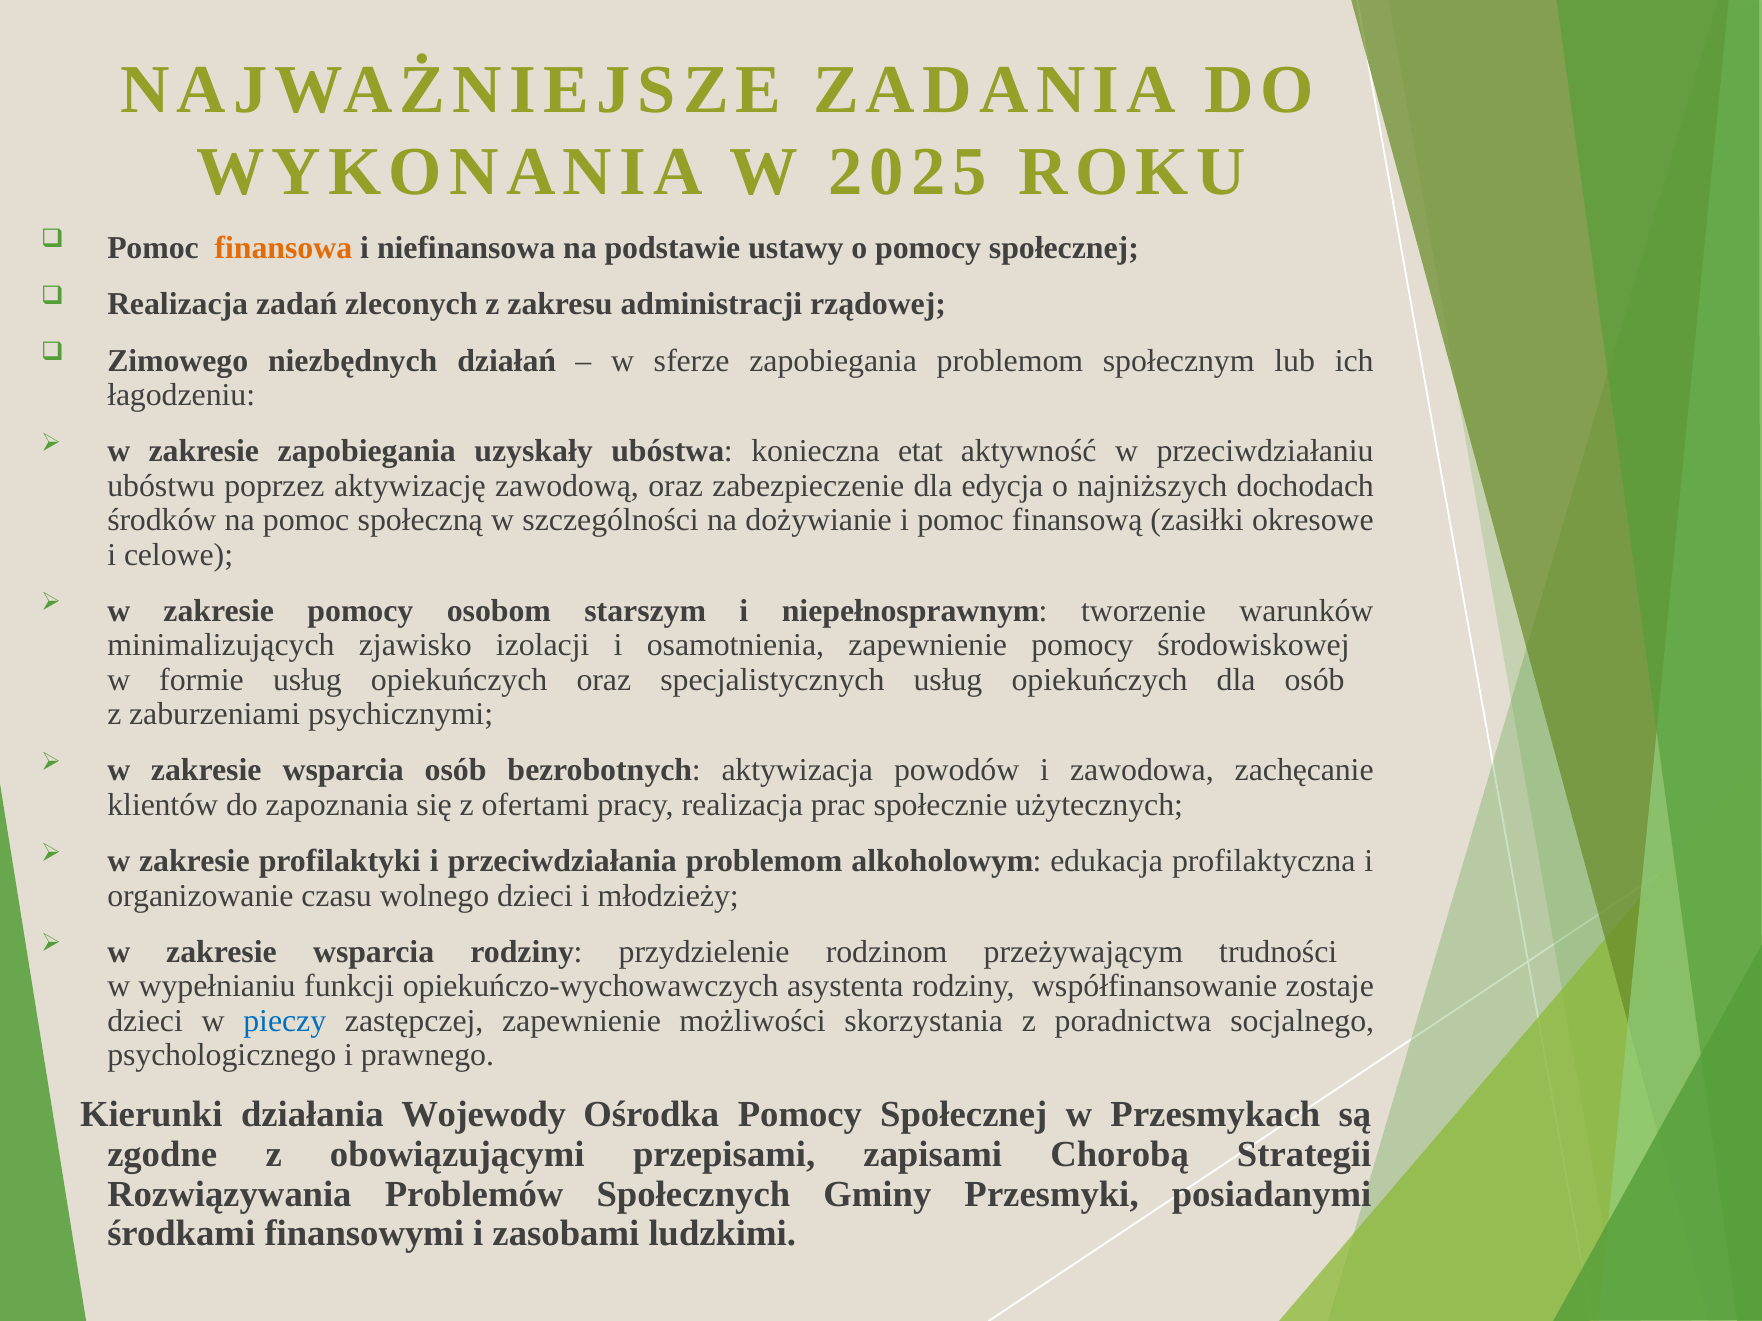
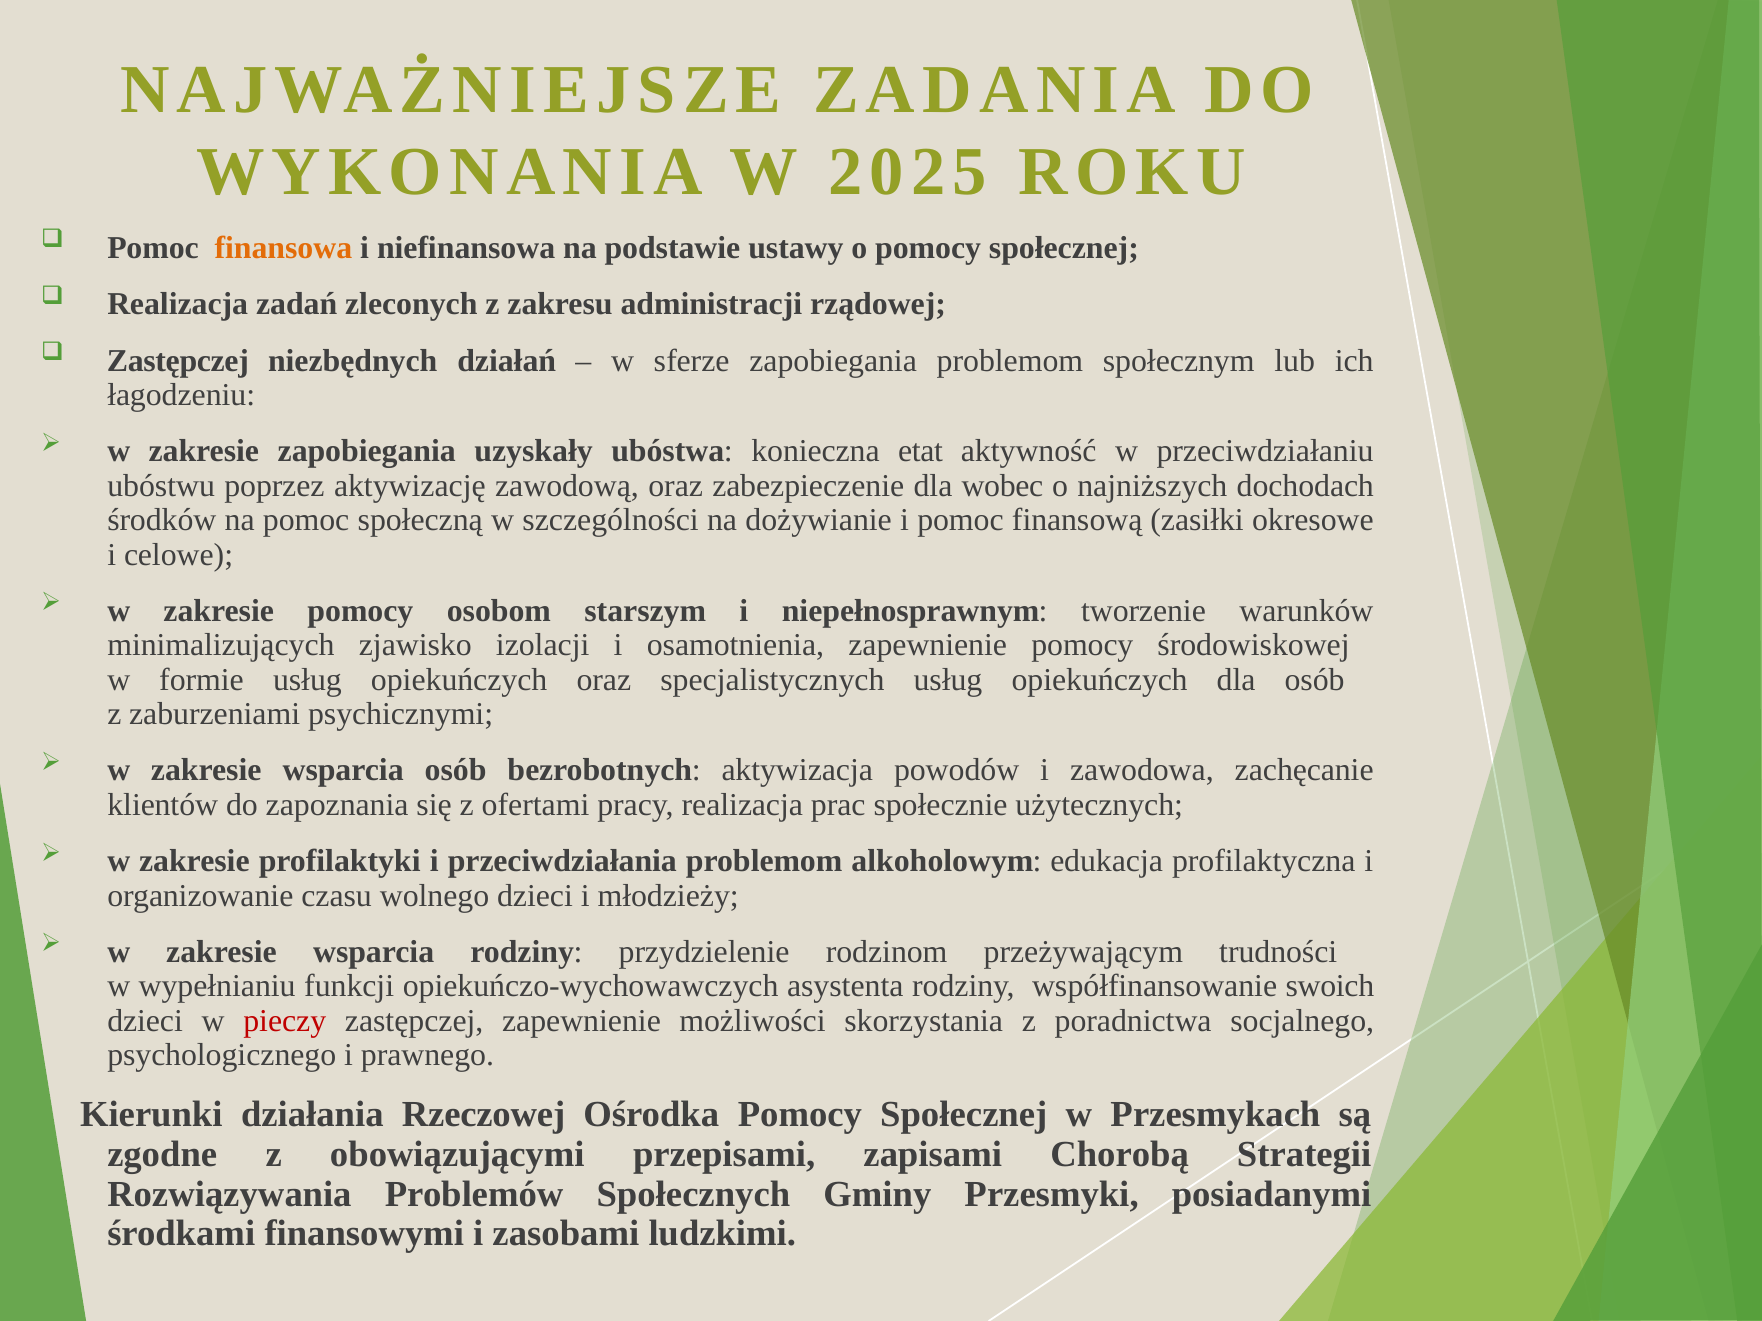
Zimowego at (178, 361): Zimowego -> Zastępczej
edycja: edycja -> wobec
zostaje: zostaje -> swoich
pieczy colour: blue -> red
Wojewody: Wojewody -> Rzeczowej
